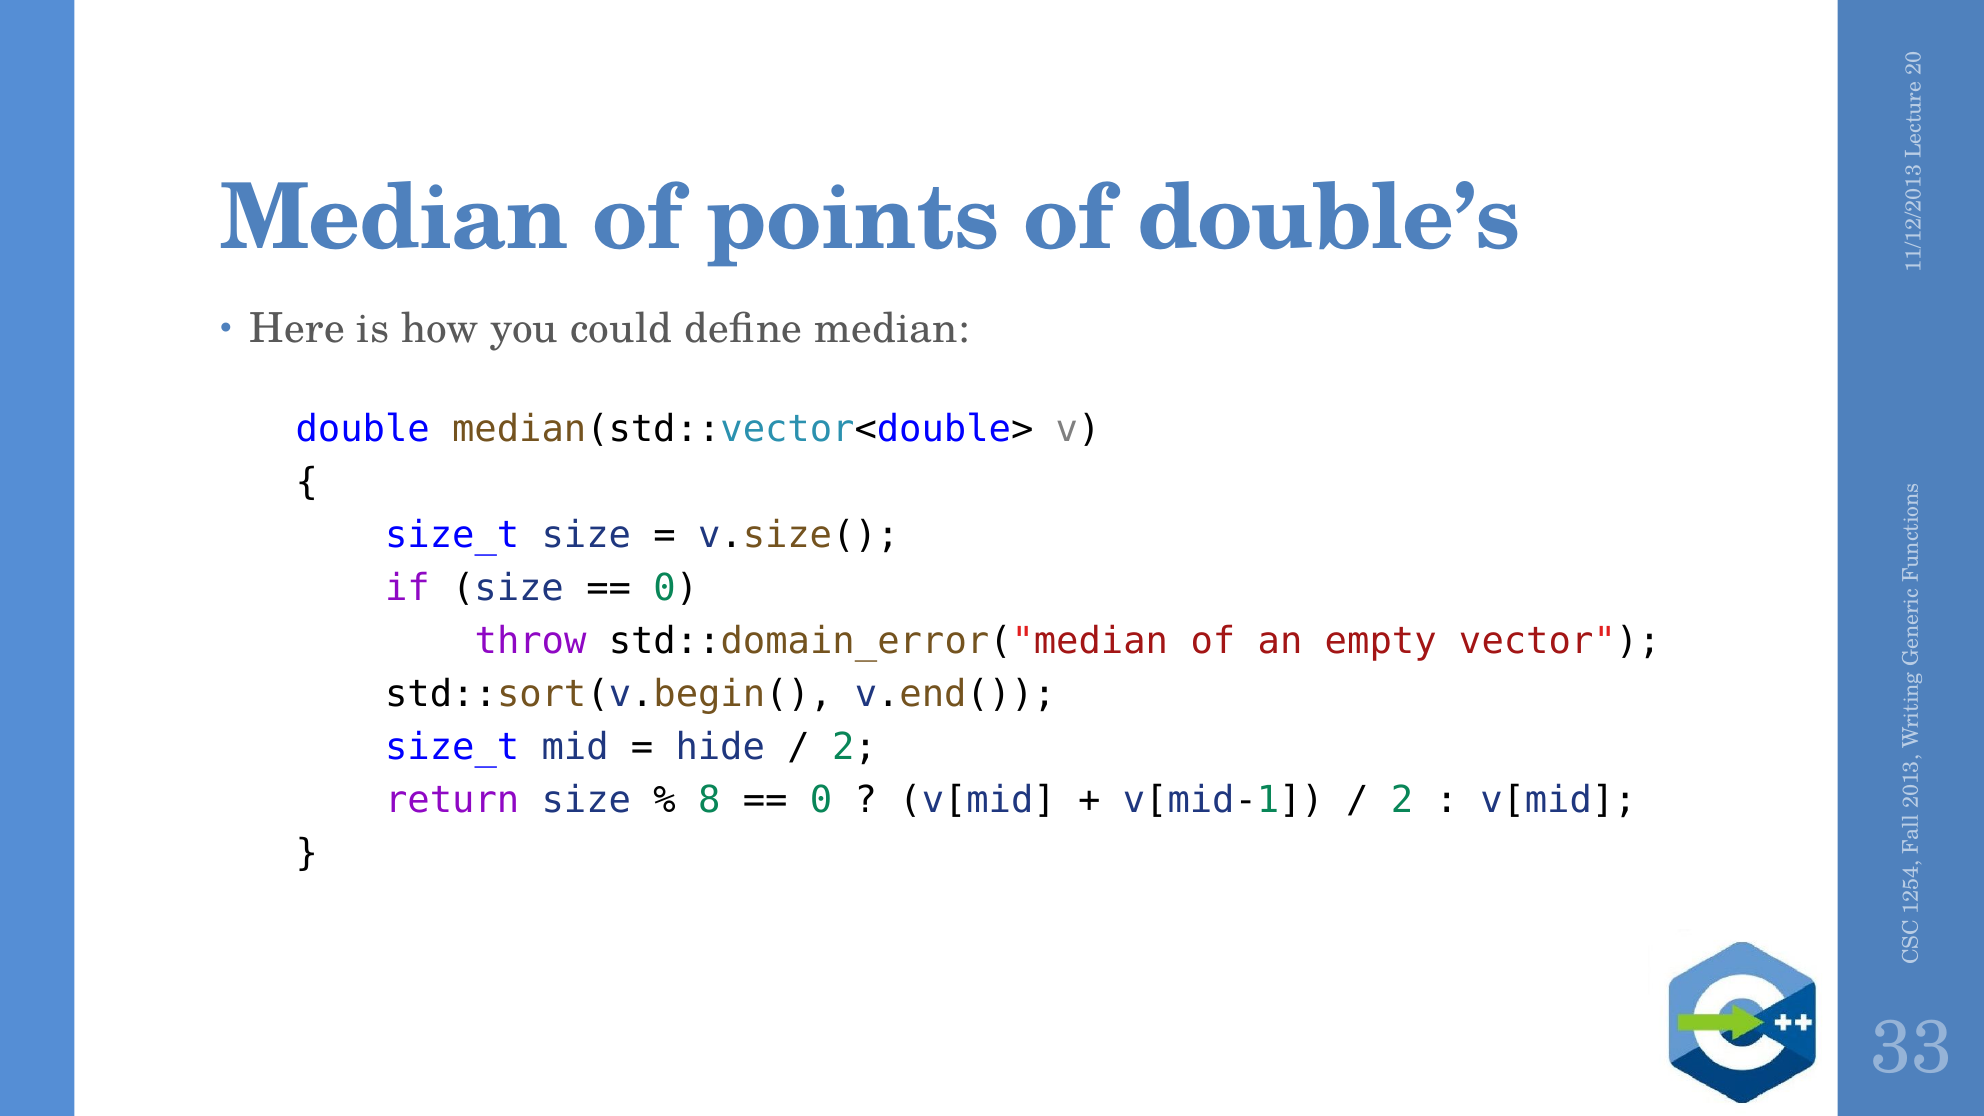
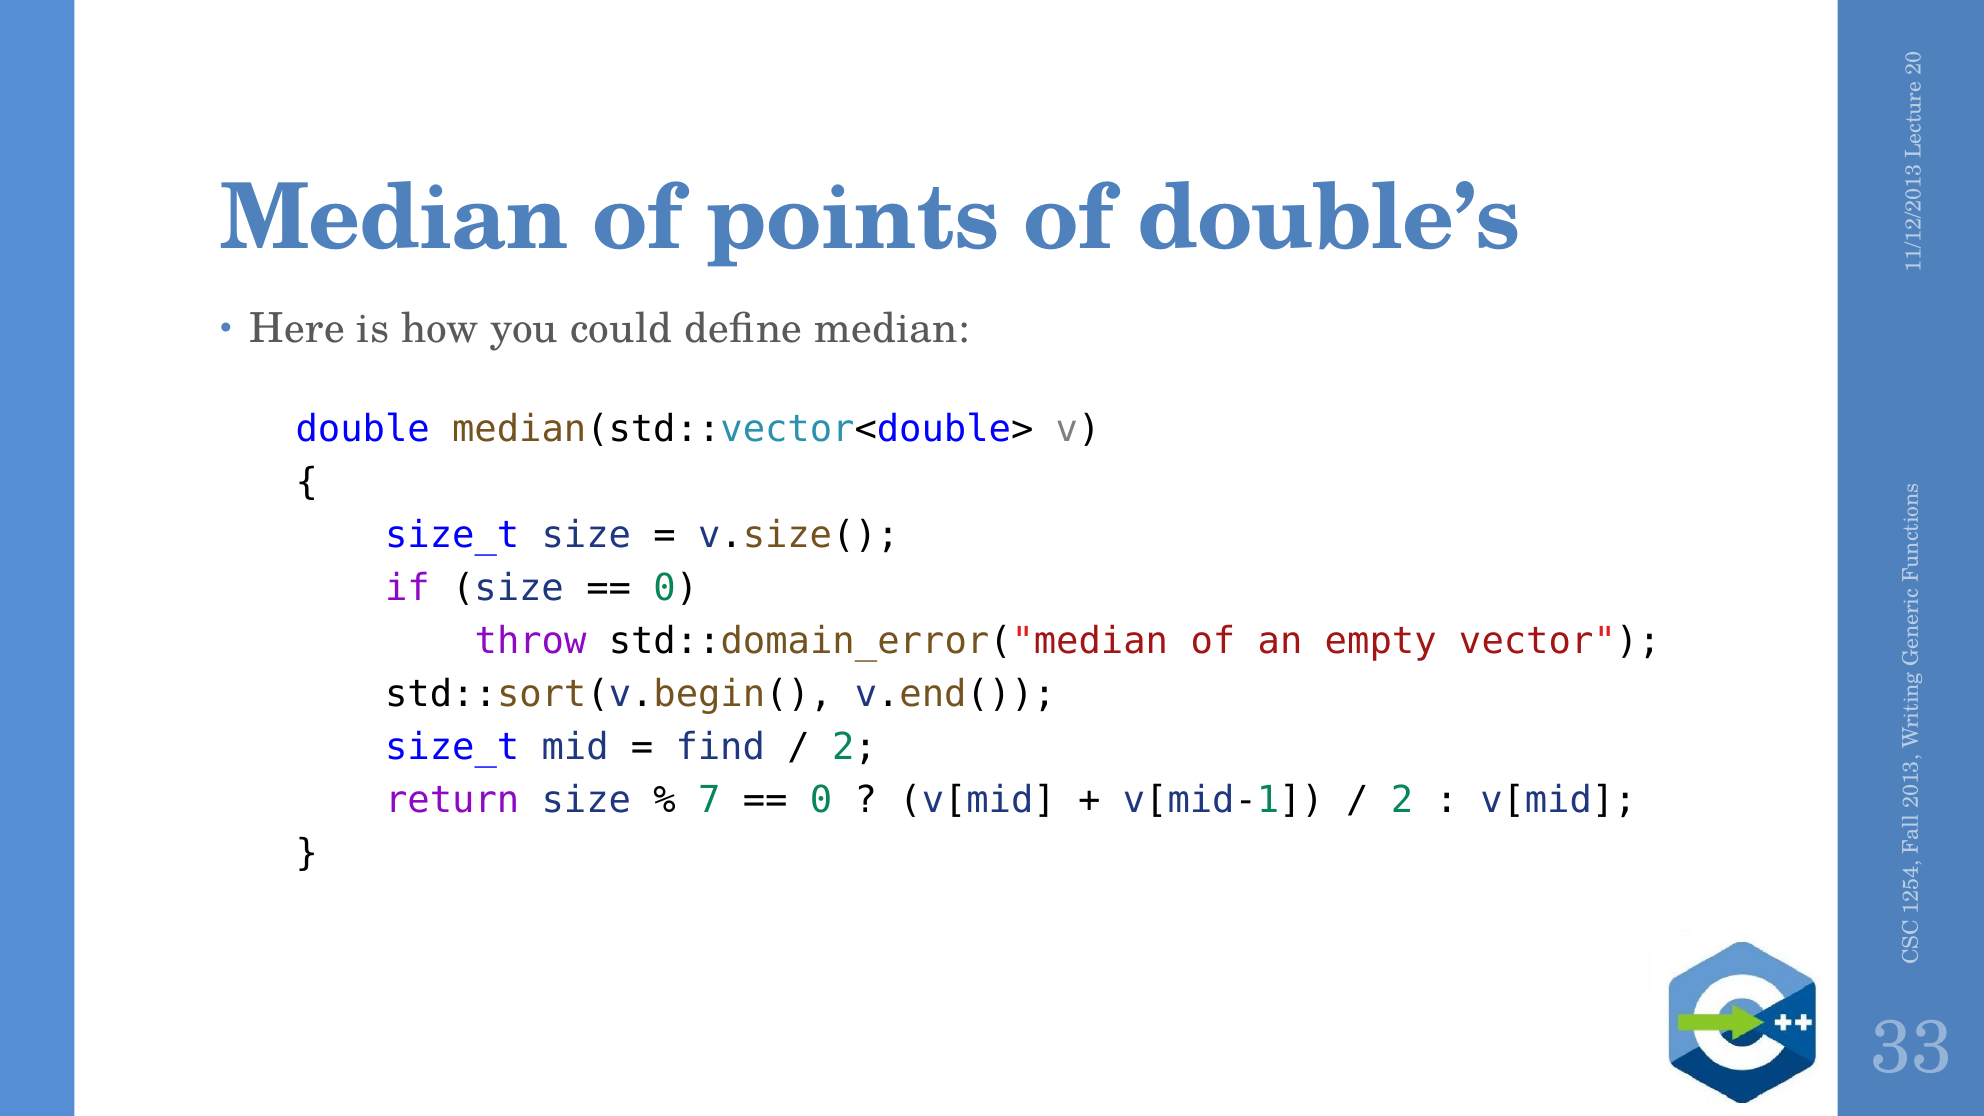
hide: hide -> find
8: 8 -> 7
